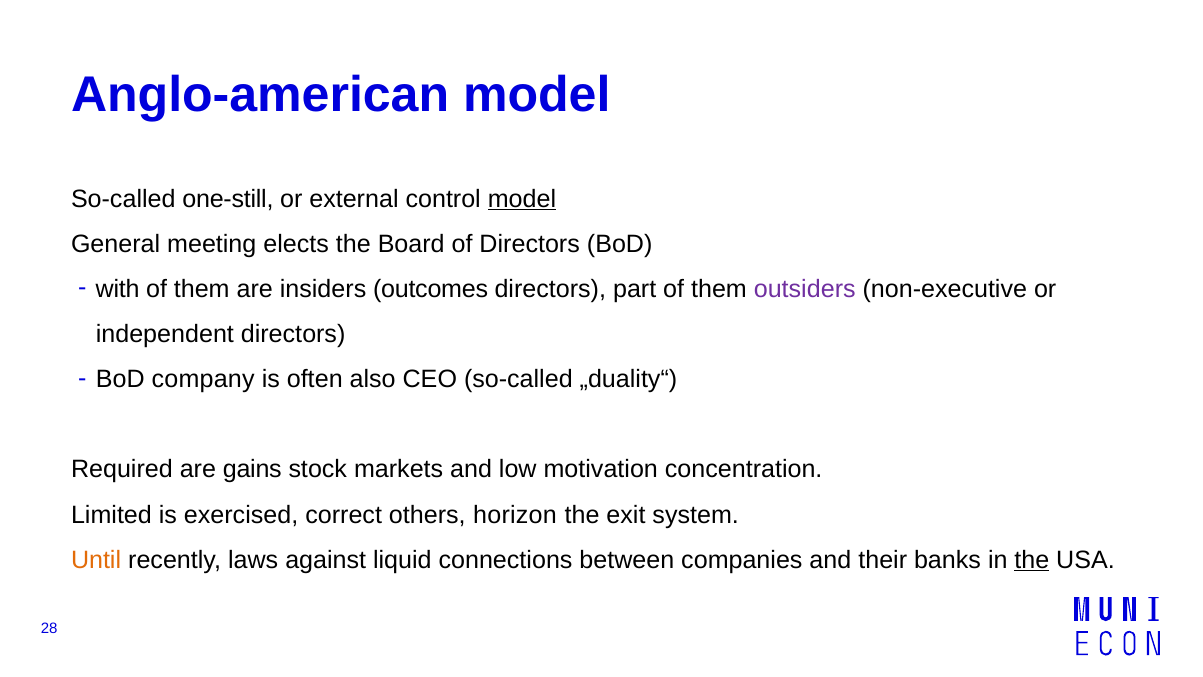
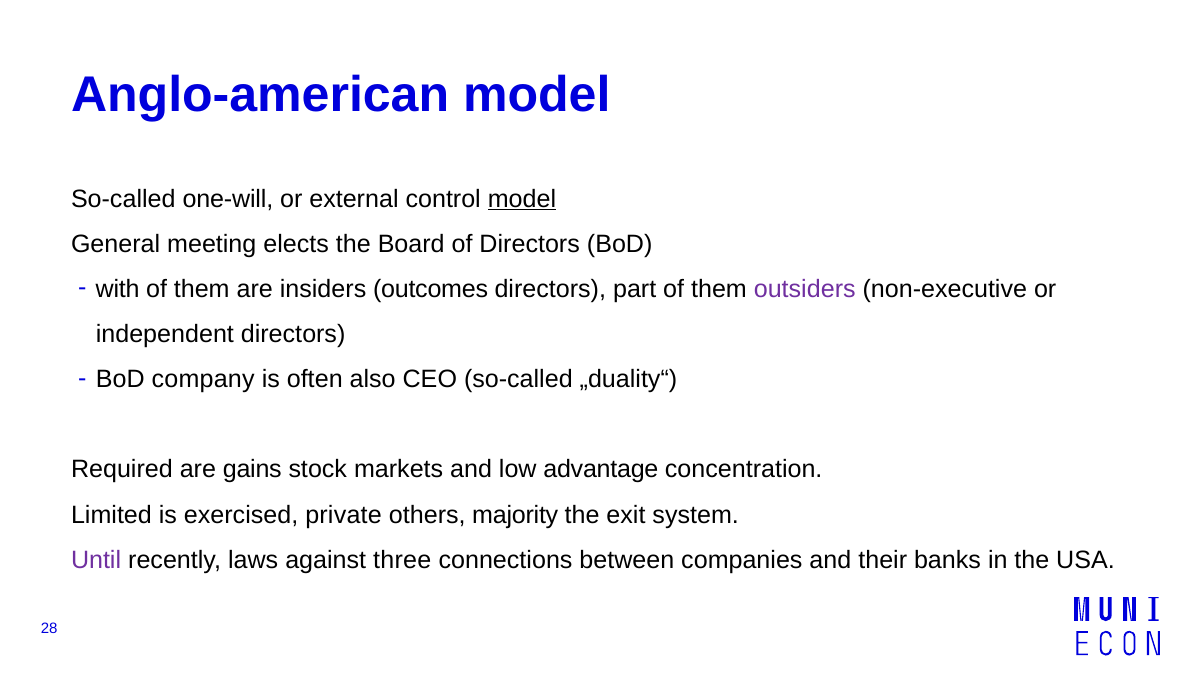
one-still: one-still -> one-will
motivation: motivation -> advantage
correct: correct -> private
horizon: horizon -> majority
Until colour: orange -> purple
liquid: liquid -> three
the at (1032, 560) underline: present -> none
